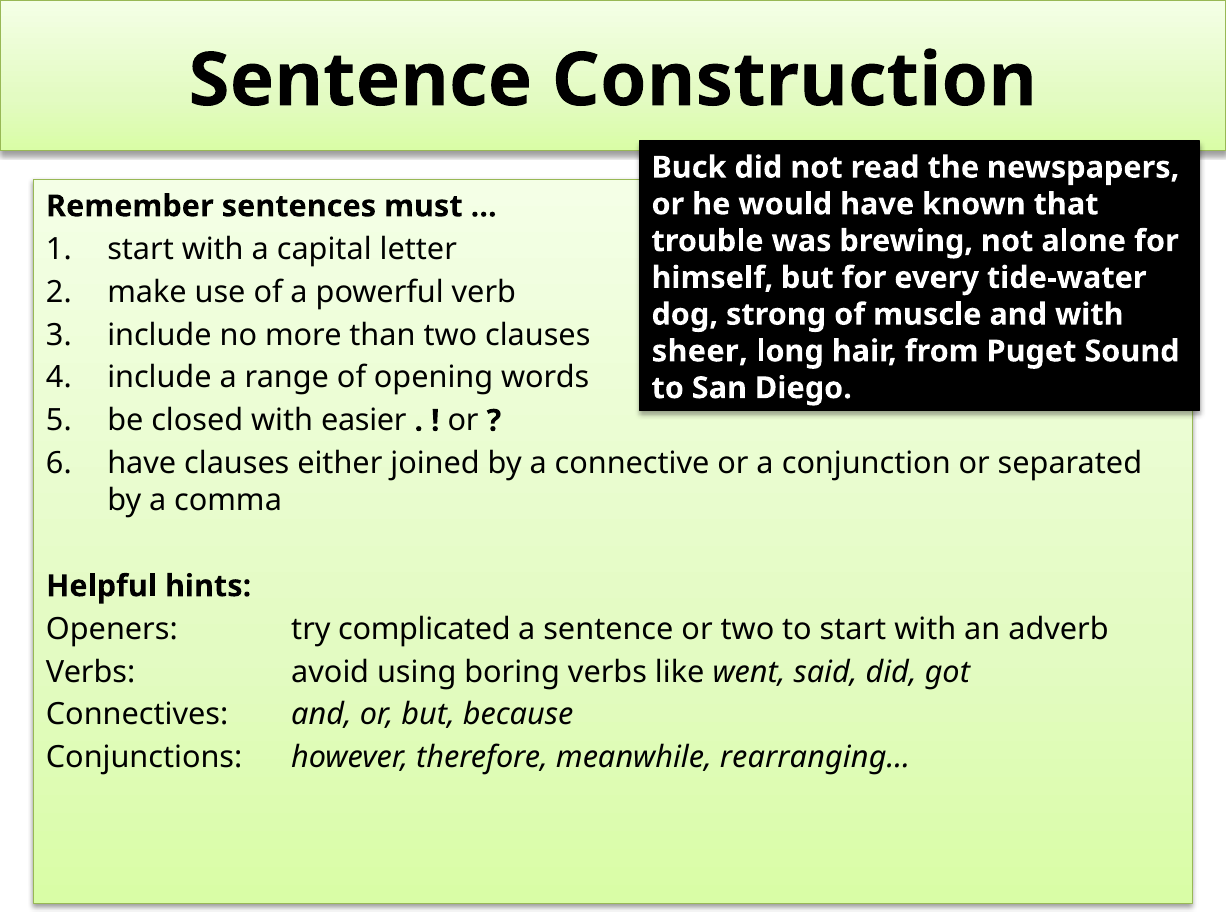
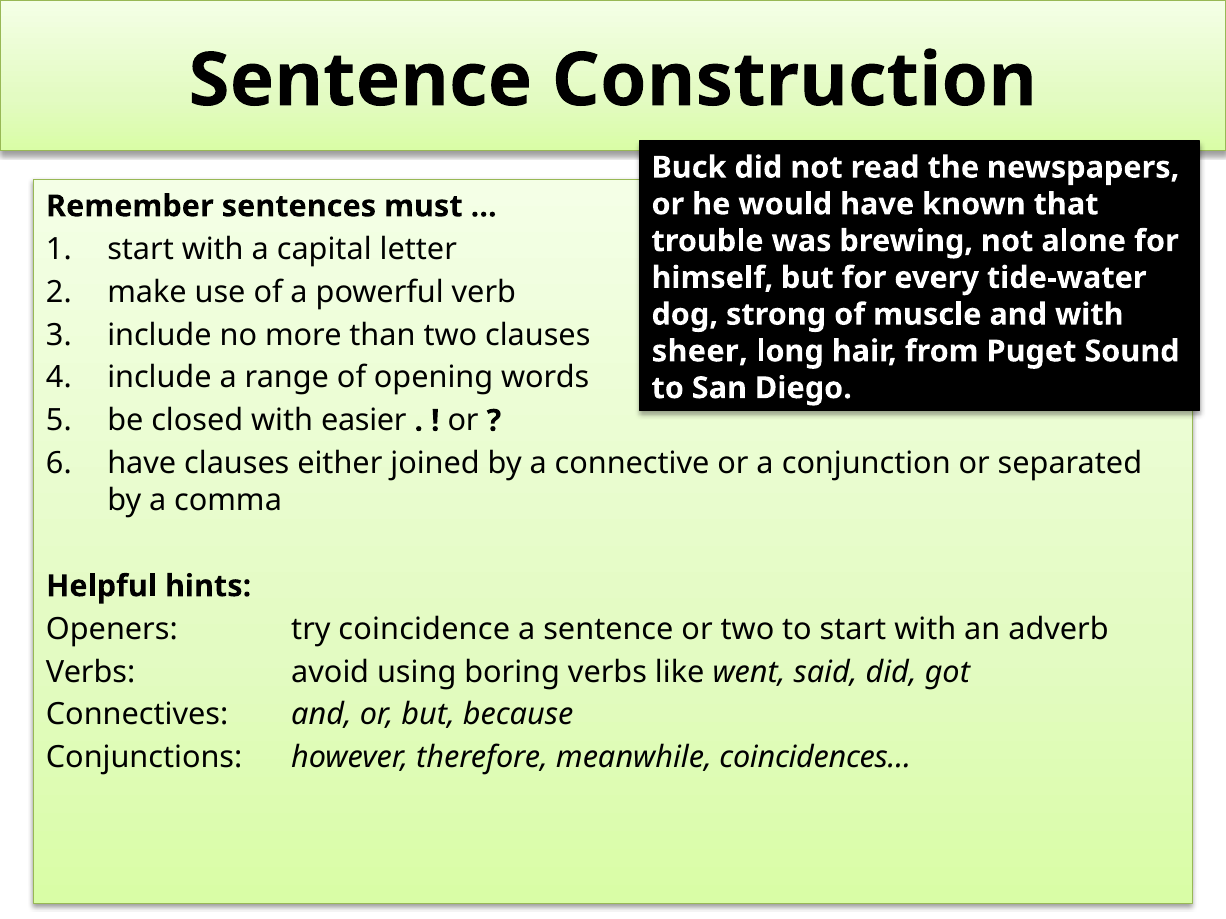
complicated: complicated -> coincidence
rearranging…: rearranging… -> coincidences…
